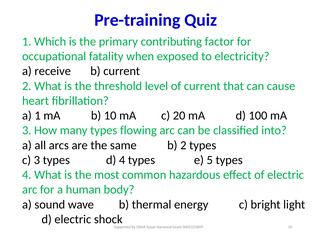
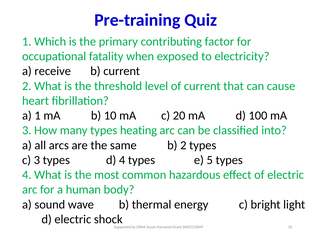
flowing: flowing -> heating
